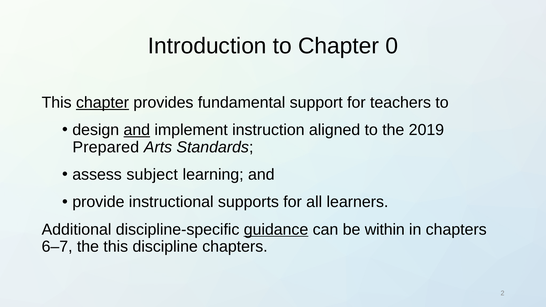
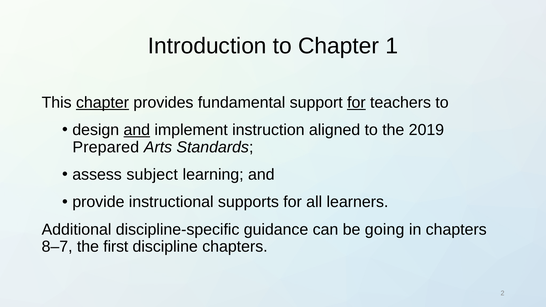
0: 0 -> 1
for at (356, 103) underline: none -> present
guidance underline: present -> none
within: within -> going
6–7: 6–7 -> 8–7
the this: this -> first
